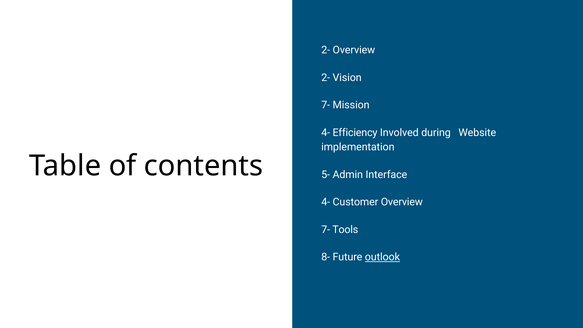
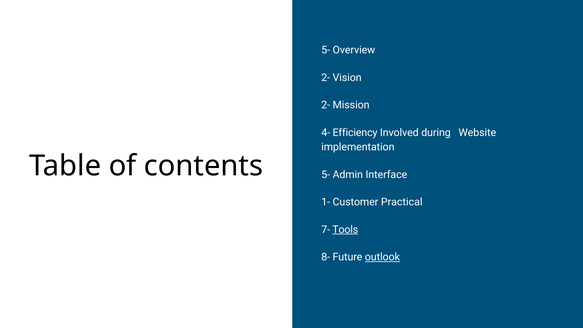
2- at (326, 50): 2- -> 5-
7- at (326, 105): 7- -> 2-
4- at (326, 202): 4- -> 1-
Customer Overview: Overview -> Practical
Tools underline: none -> present
